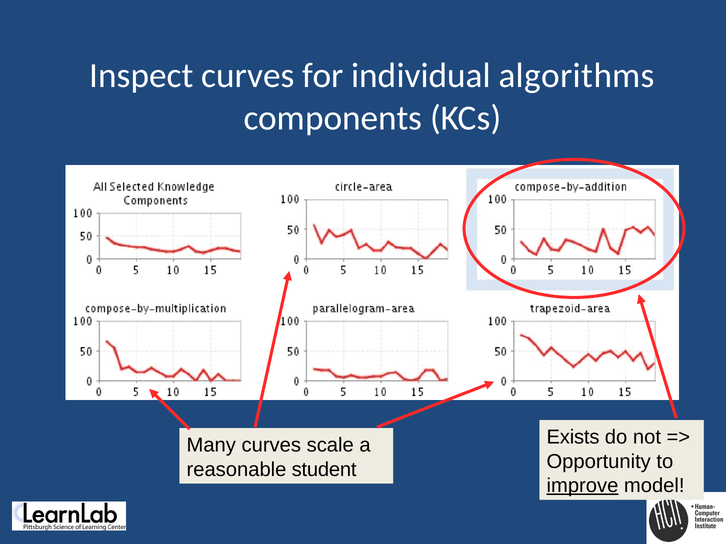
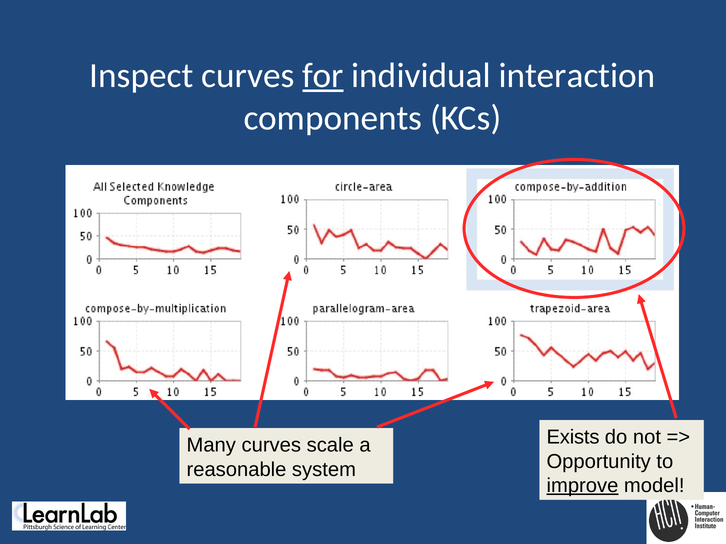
for underline: none -> present
algorithms: algorithms -> interaction
student: student -> system
